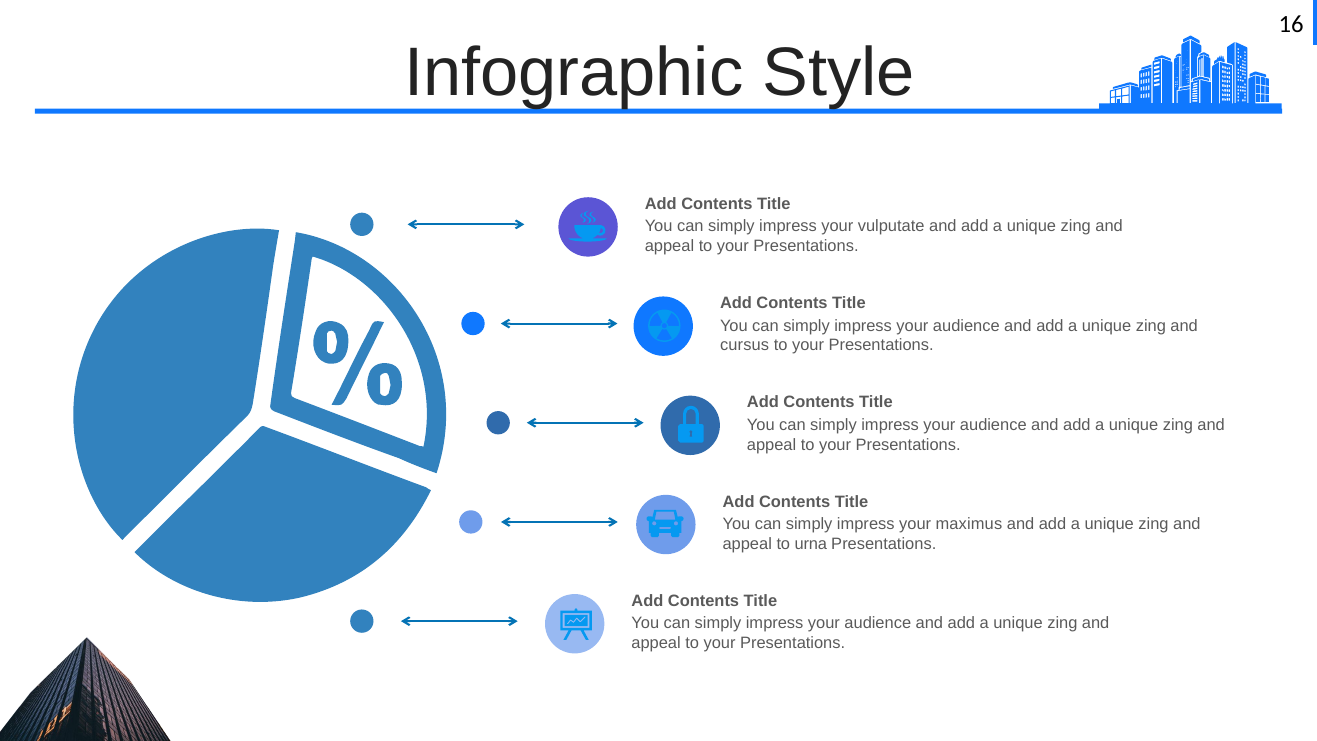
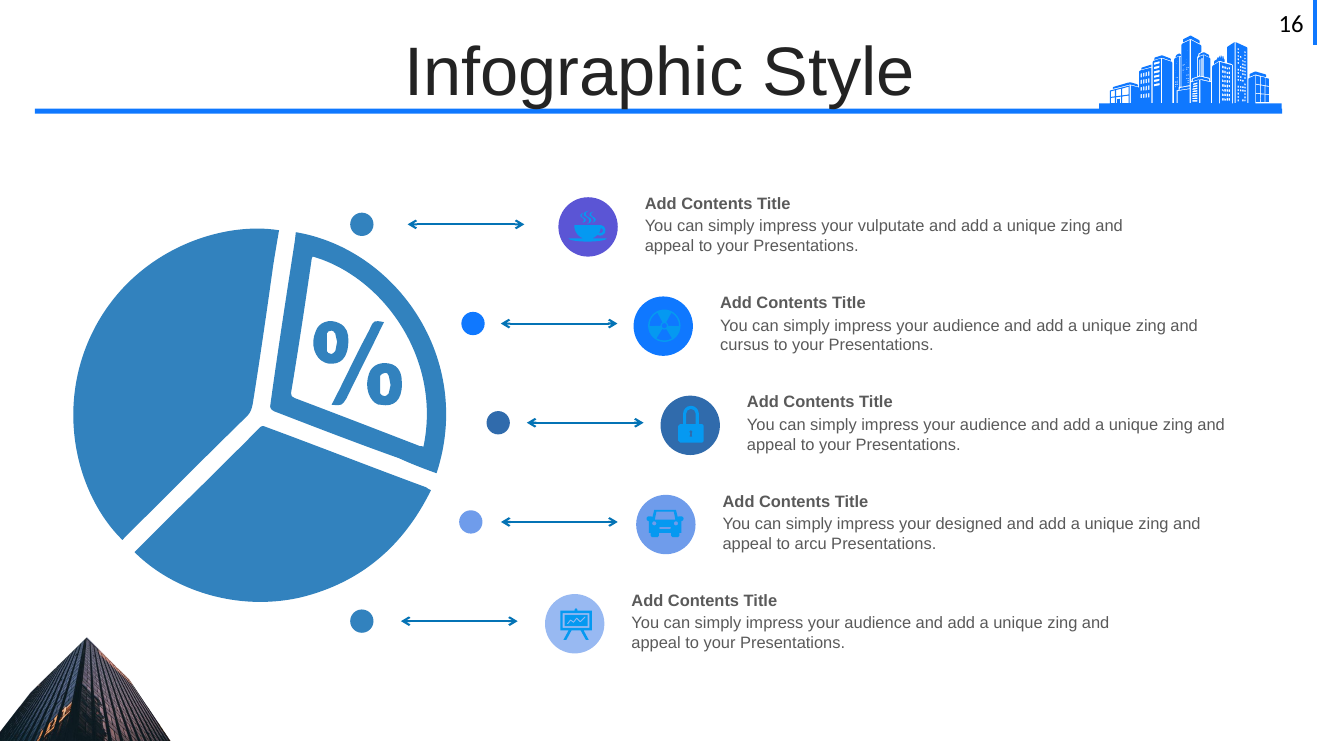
maximus: maximus -> designed
urna: urna -> arcu
